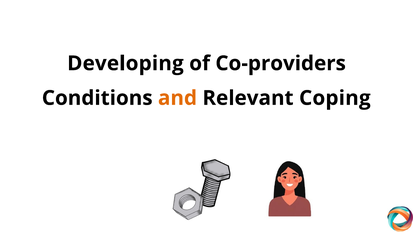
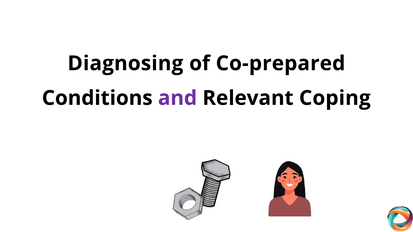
Developing: Developing -> Diagnosing
Co-providers: Co-providers -> Co-prepared
and colour: orange -> purple
